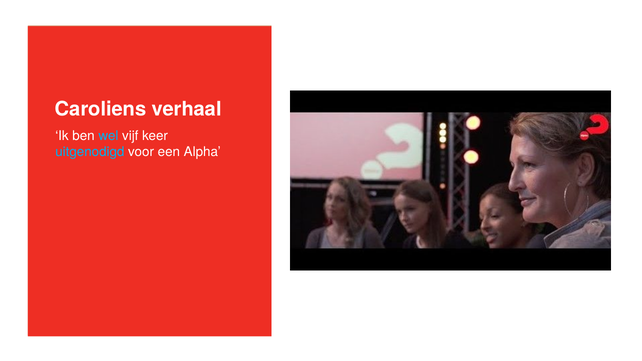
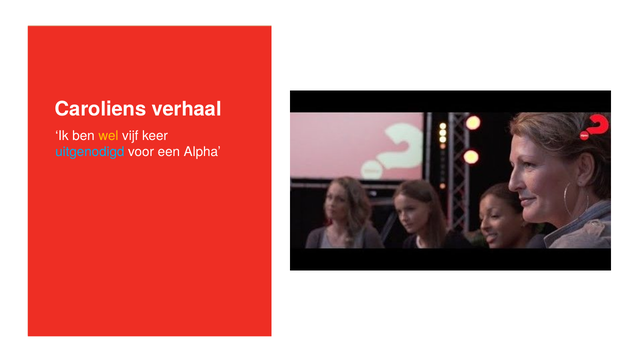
wel colour: light blue -> yellow
